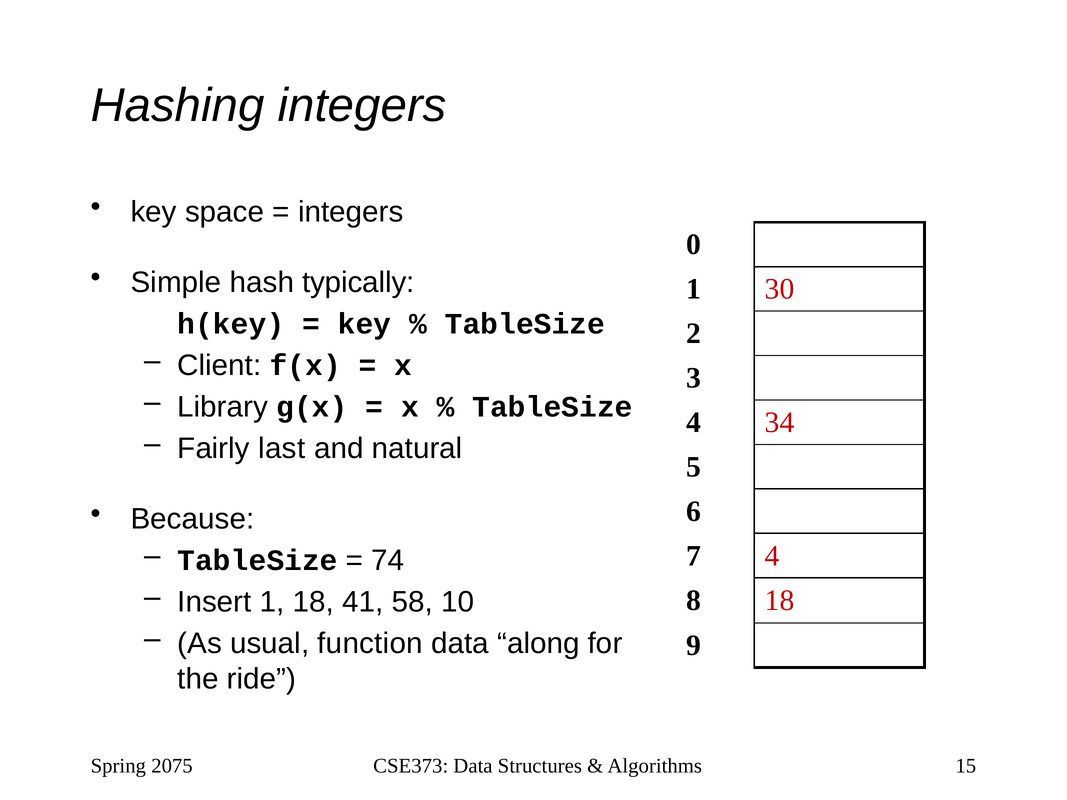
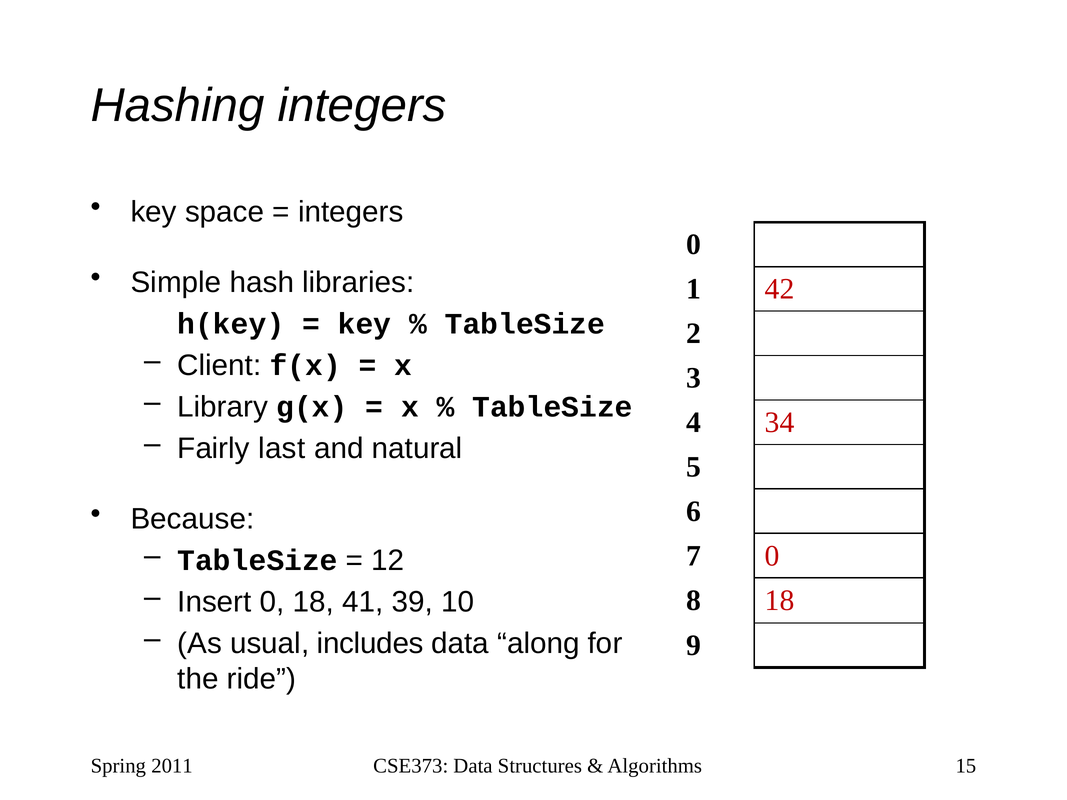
typically: typically -> libraries
30: 30 -> 42
7 4: 4 -> 0
74: 74 -> 12
Insert 1: 1 -> 0
58: 58 -> 39
function: function -> includes
2075: 2075 -> 2011
